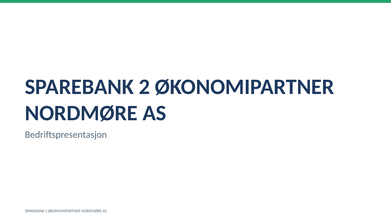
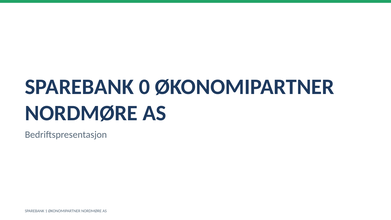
2: 2 -> 0
